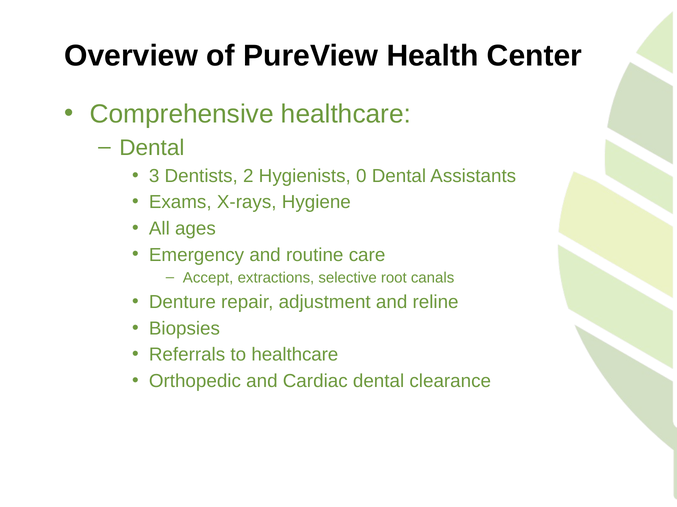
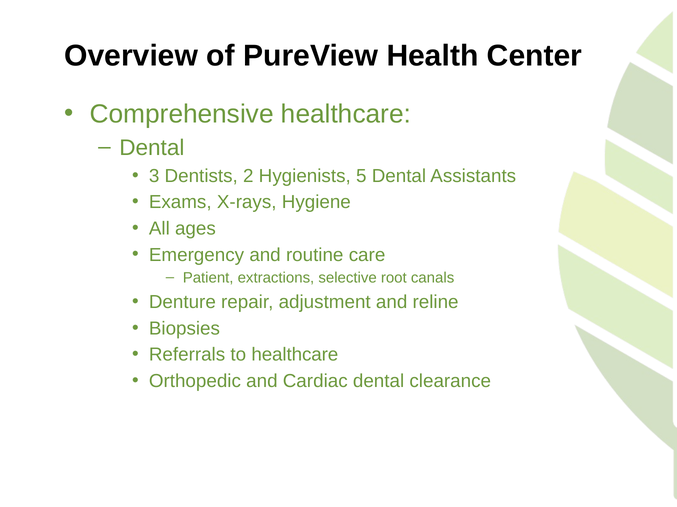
0: 0 -> 5
Accept: Accept -> Patient
